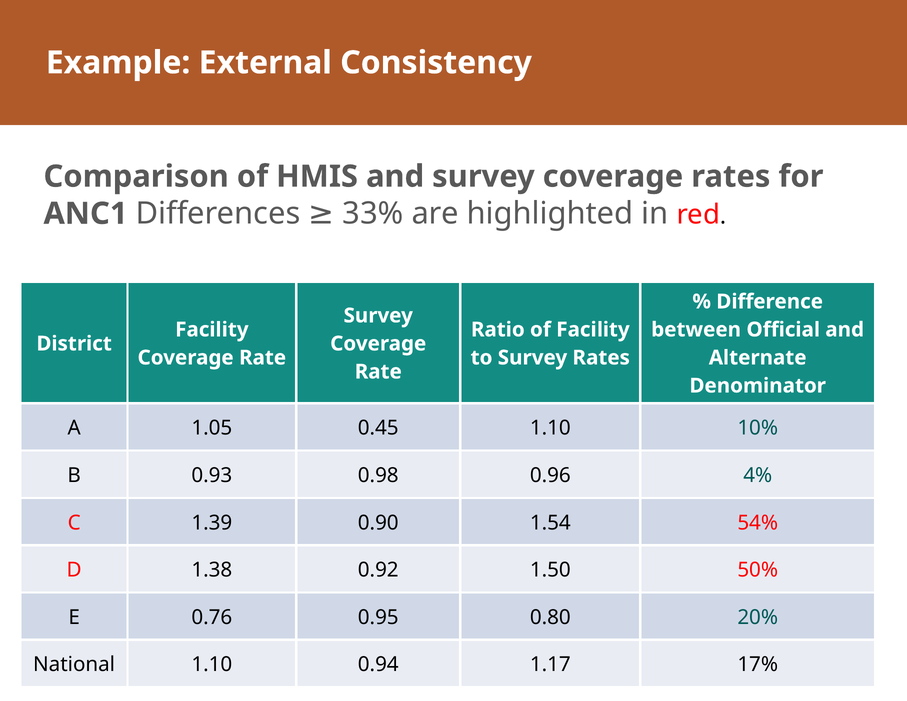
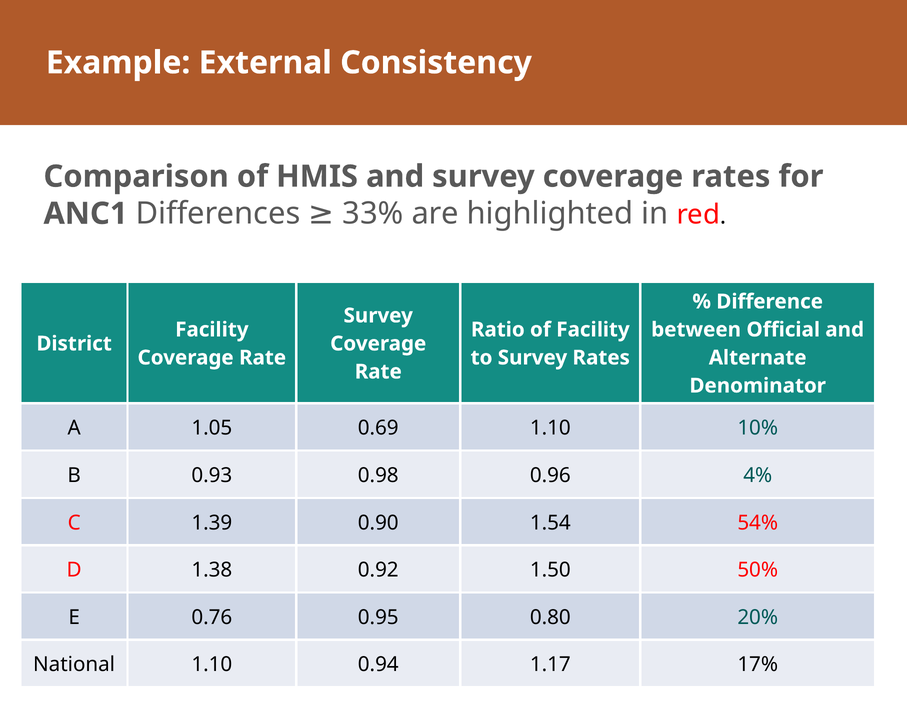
0.45: 0.45 -> 0.69
